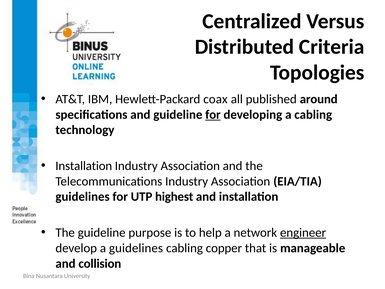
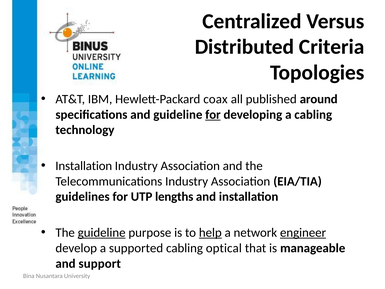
highest: highest -> lengths
guideline at (102, 232) underline: none -> present
help underline: none -> present
a guidelines: guidelines -> supported
copper: copper -> optical
collision: collision -> support
